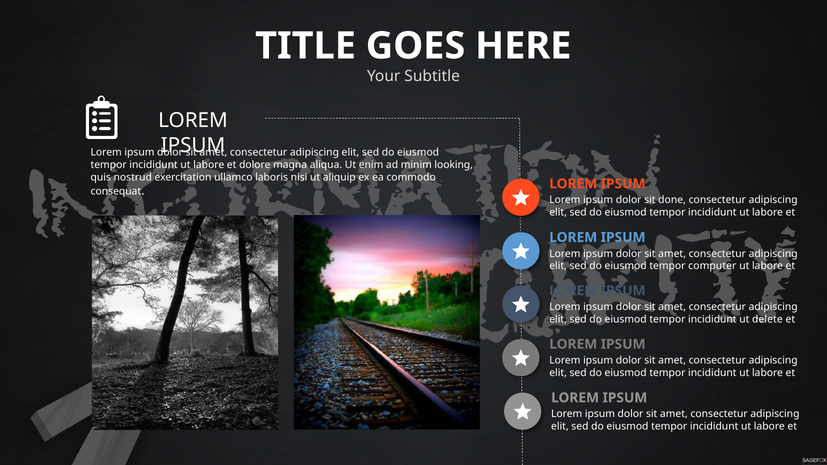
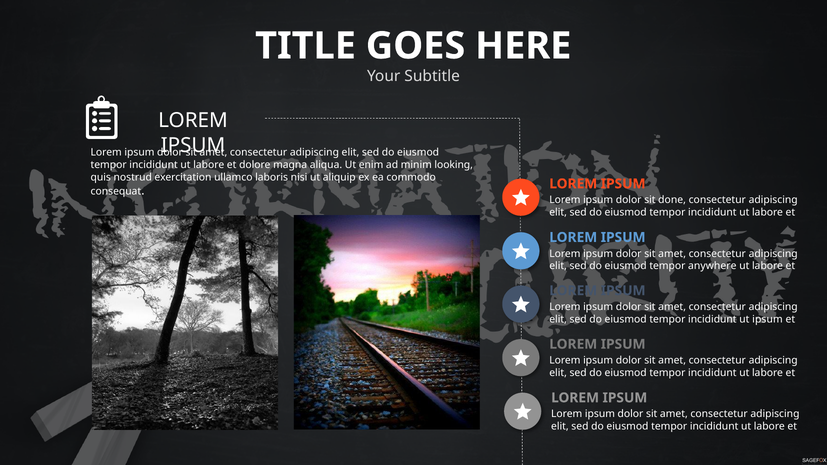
computer: computer -> anywhere
ut delete: delete -> ipsum
